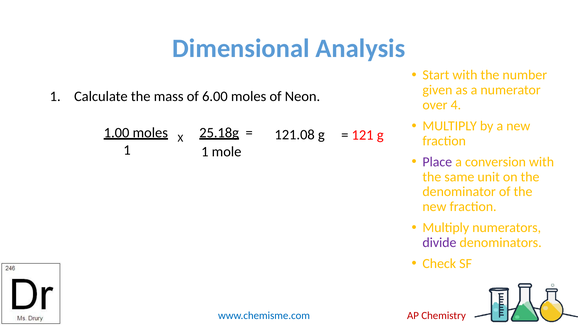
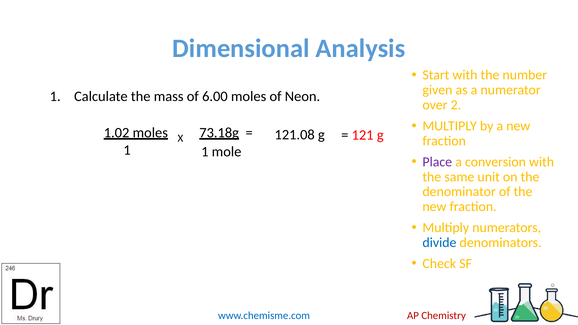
4: 4 -> 2
1.00: 1.00 -> 1.02
25.18g: 25.18g -> 73.18g
divide colour: purple -> blue
